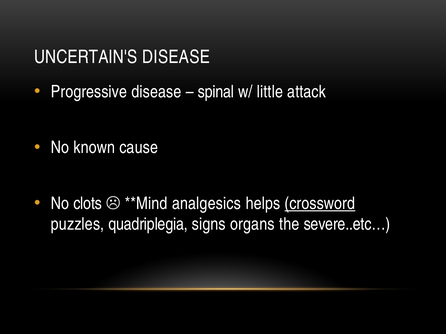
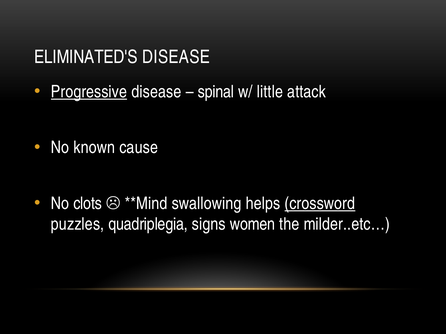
UNCERTAIN'S: UNCERTAIN'S -> ELIMINATED'S
Progressive underline: none -> present
analgesics: analgesics -> swallowing
organs: organs -> women
severe..etc…: severe..etc… -> milder..etc…
